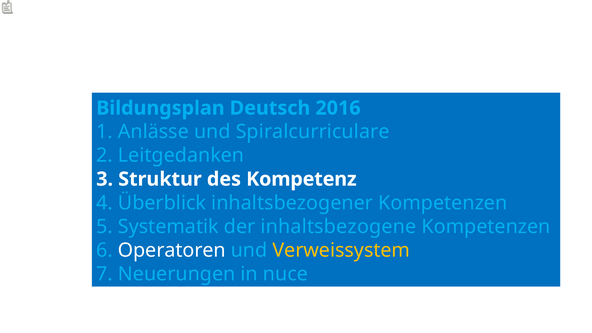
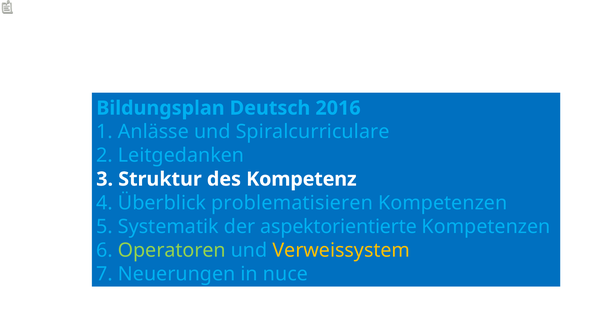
inhaltsbezogener: inhaltsbezogener -> problematisieren
inhaltsbezogene: inhaltsbezogene -> aspektorientierte
Operatoren colour: white -> light green
